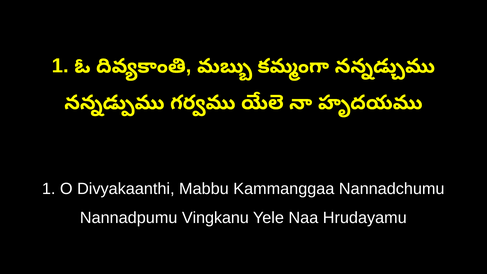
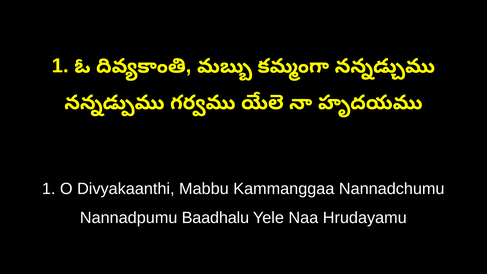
Vingkanu: Vingkanu -> Baadhalu
